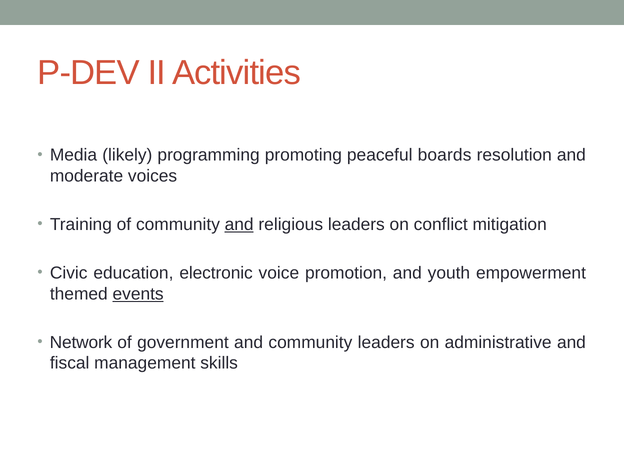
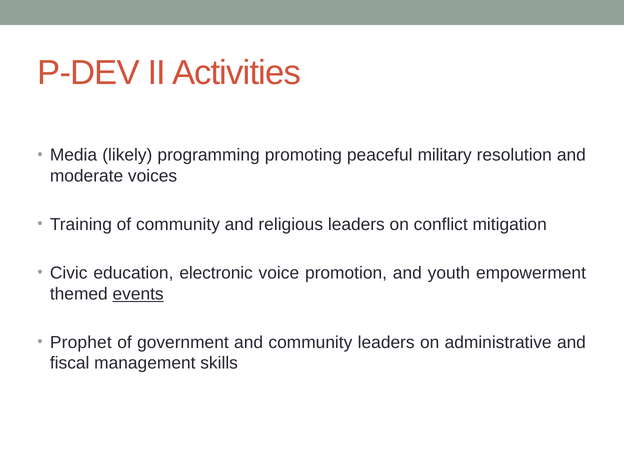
boards: boards -> military
and at (239, 224) underline: present -> none
Network: Network -> Prophet
